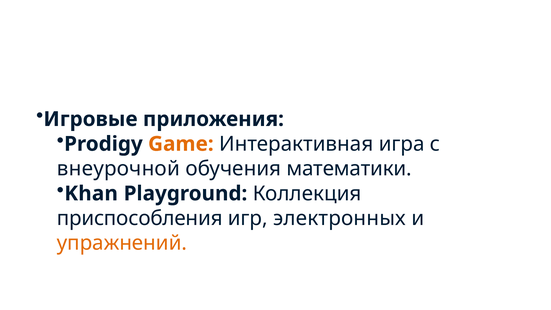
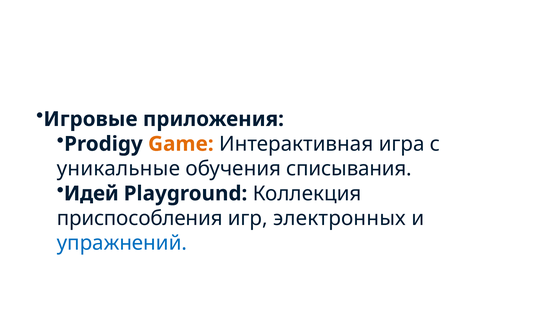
внеурочной: внеурочной -> уникальные
математики: математики -> списывания
Khan: Khan -> Идей
упражнений colour: orange -> blue
